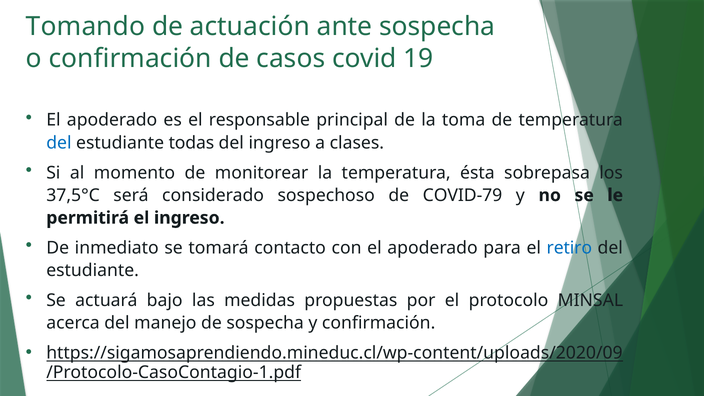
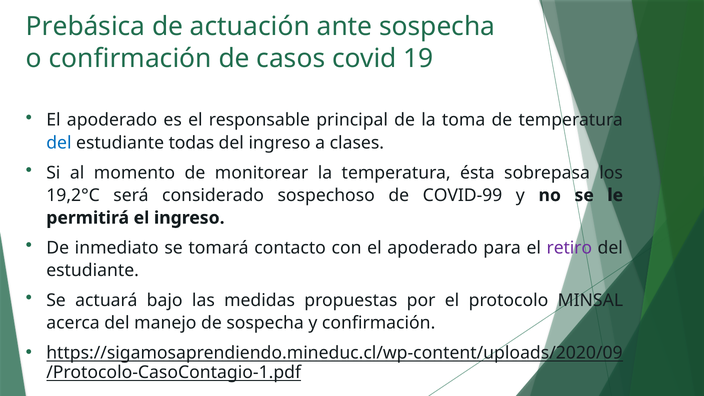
Tomando: Tomando -> Prebásica
37,5°C: 37,5°C -> 19,2°C
COVID-79: COVID-79 -> COVID-99
retiro colour: blue -> purple
